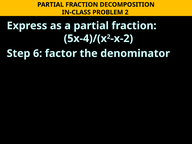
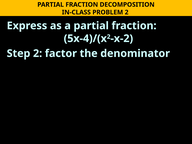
Step 6: 6 -> 2
